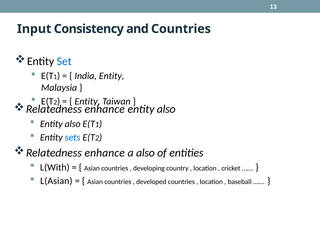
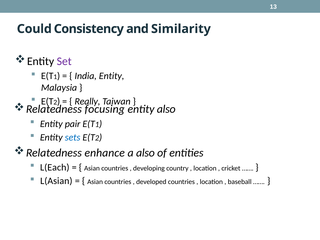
Input: Input -> Could
and Countries: Countries -> Similarity
Set colour: blue -> purple
Entity at (87, 101): Entity -> Really
enhance at (105, 109): enhance -> focusing
also at (73, 124): also -> pair
L(With: L(With -> L(Each
